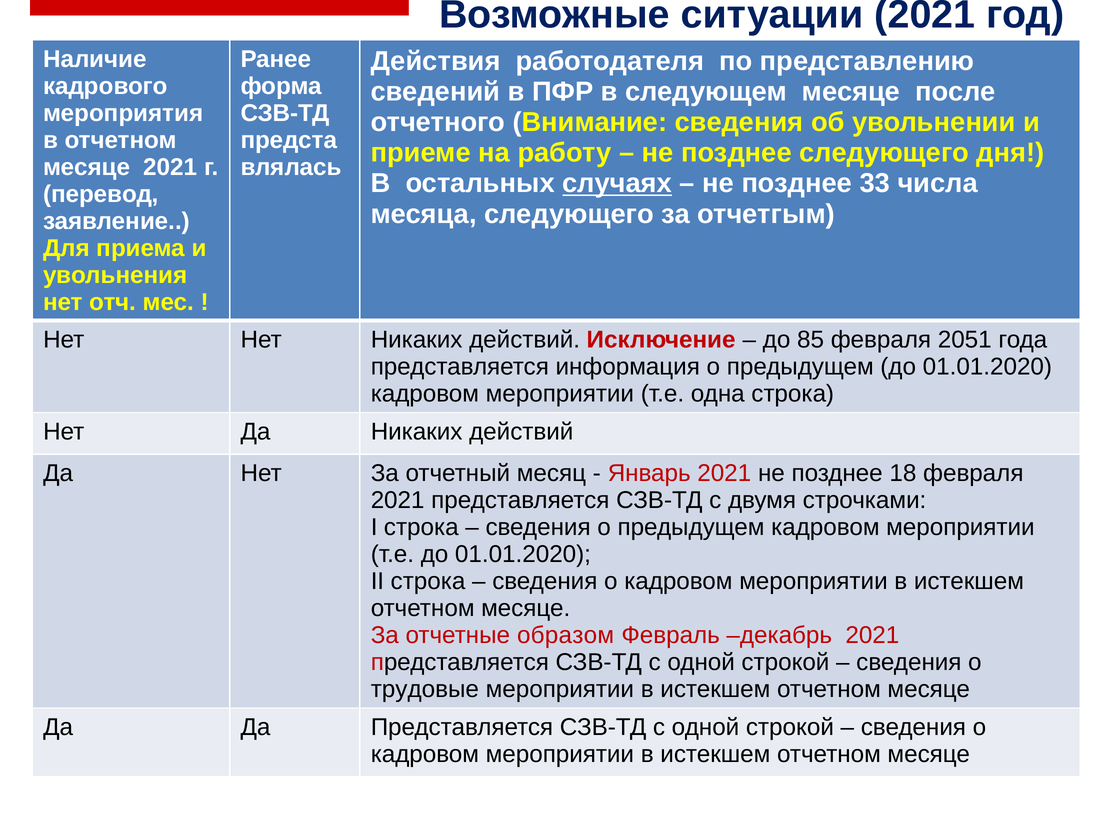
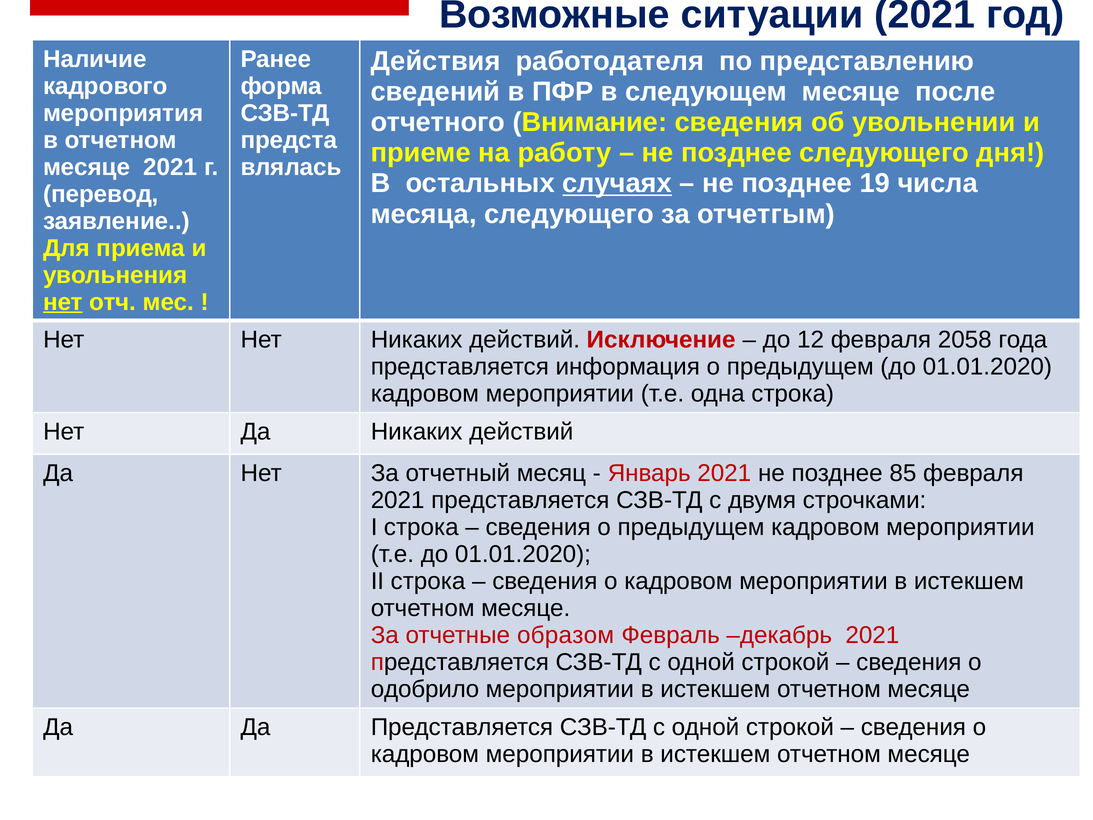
33: 33 -> 19
нет at (63, 302) underline: none -> present
85: 85 -> 12
2051: 2051 -> 2058
18: 18 -> 85
трудовые: трудовые -> одобрило
